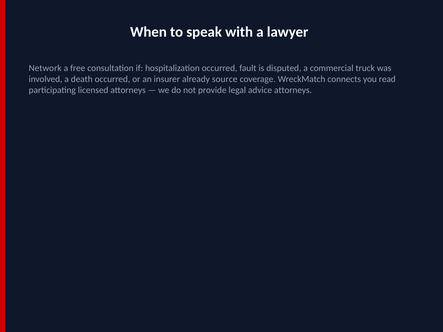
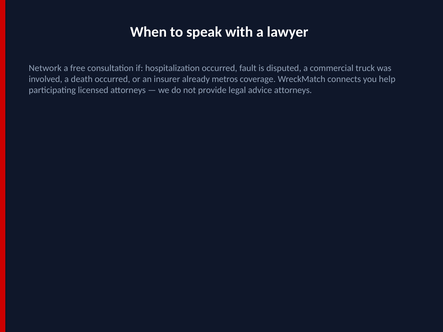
source: source -> metros
read: read -> help
